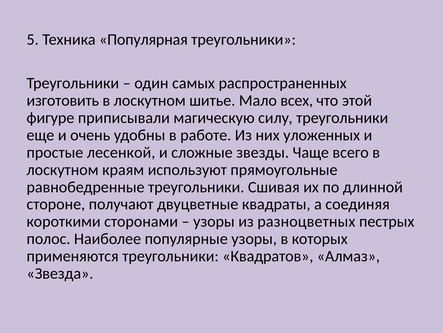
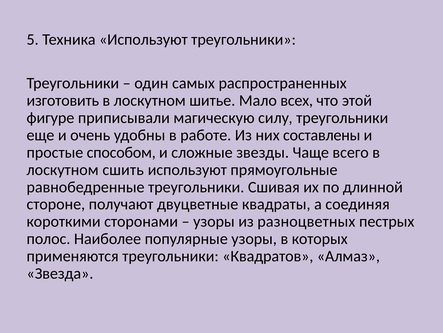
Техника Популярная: Популярная -> Используют
уложенных: уложенных -> составлены
лесенкой: лесенкой -> способом
краям: краям -> сшить
